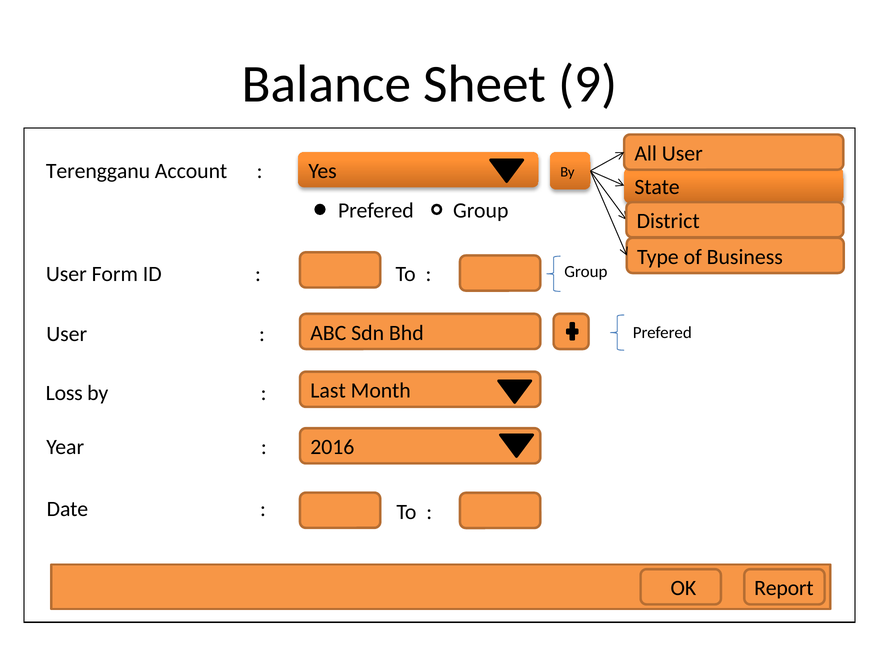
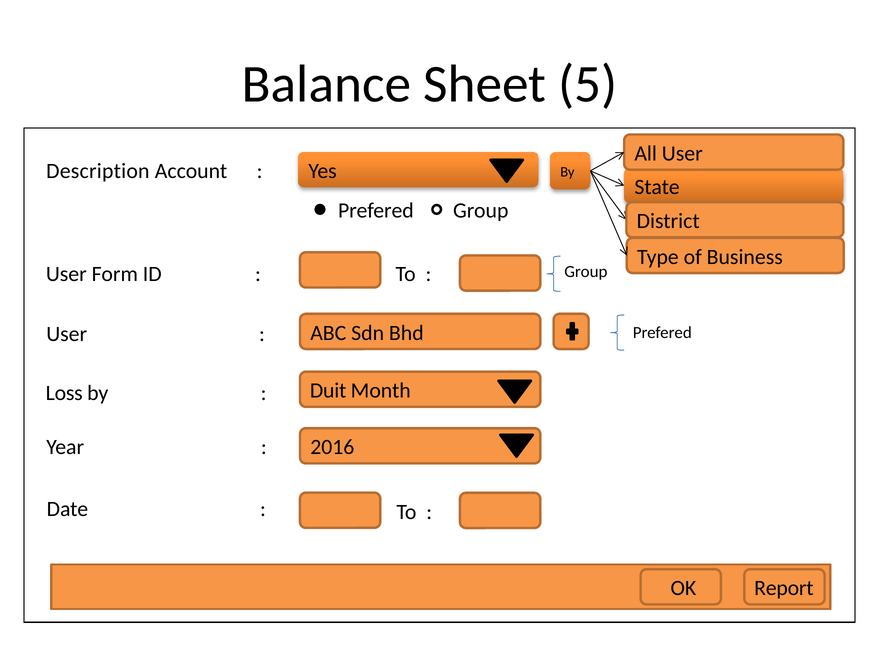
9: 9 -> 5
Terengganu: Terengganu -> Description
Last: Last -> Duit
